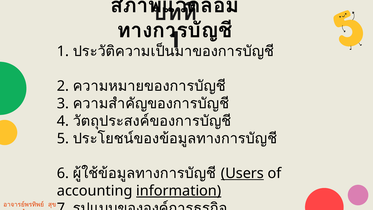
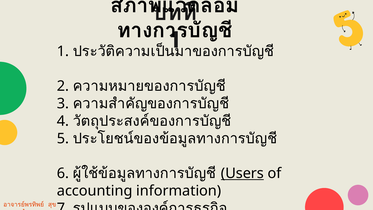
information underline: present -> none
